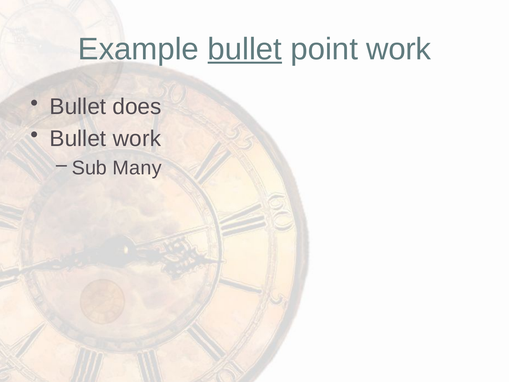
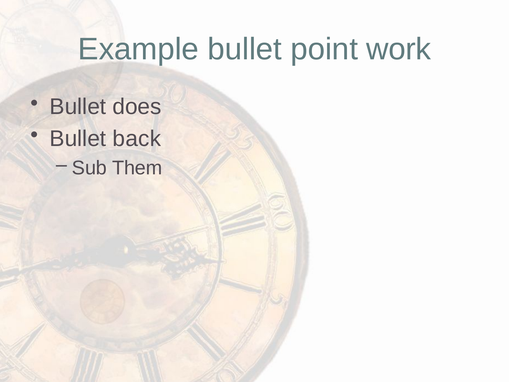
bullet at (245, 49) underline: present -> none
Bullet work: work -> back
Many: Many -> Them
